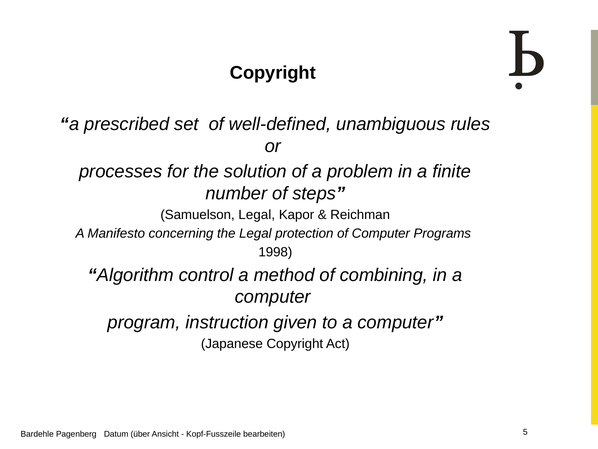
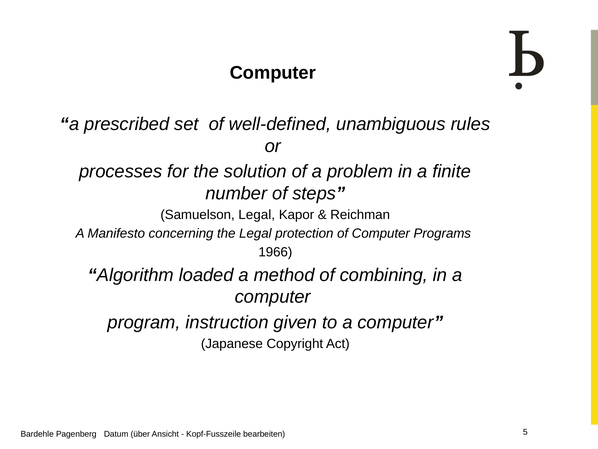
Copyright at (273, 73): Copyright -> Computer
1998: 1998 -> 1966
control: control -> loaded
